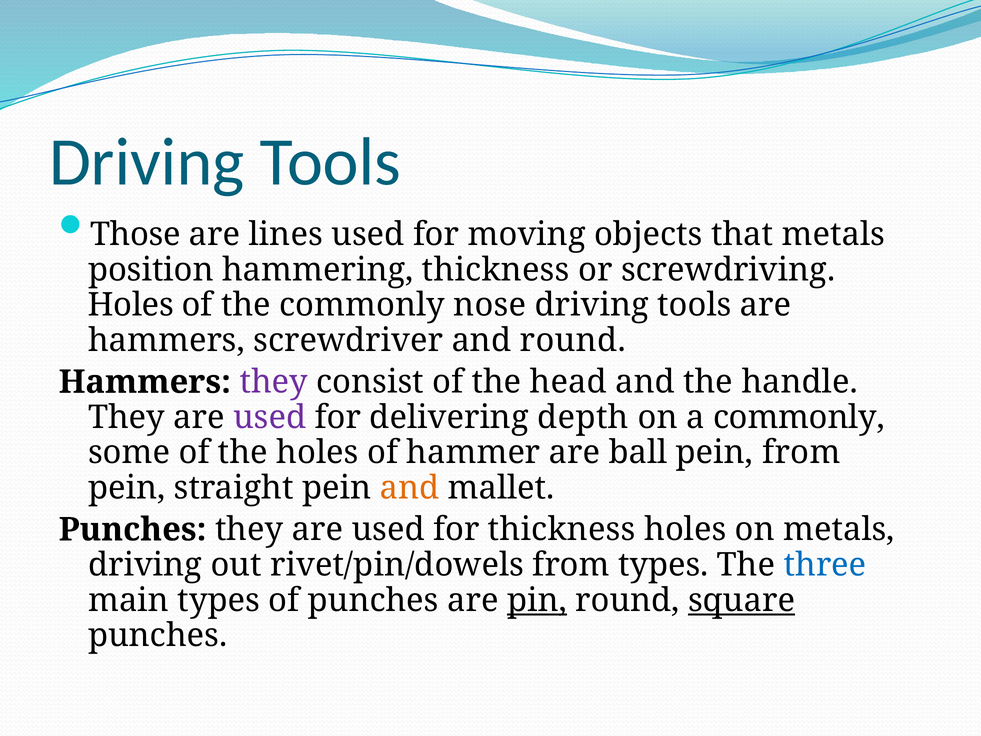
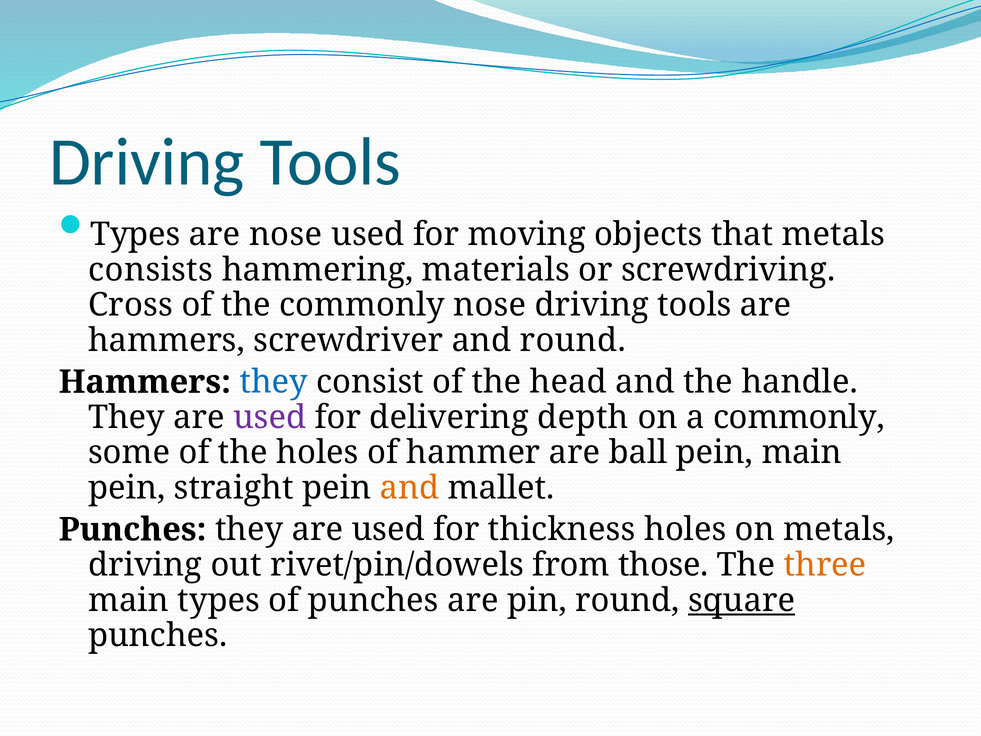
Those at (135, 234): Those -> Types
are lines: lines -> nose
position: position -> consists
hammering thickness: thickness -> materials
Holes at (131, 305): Holes -> Cross
they at (274, 382) colour: purple -> blue
pein from: from -> main
from types: types -> those
three colour: blue -> orange
pin underline: present -> none
